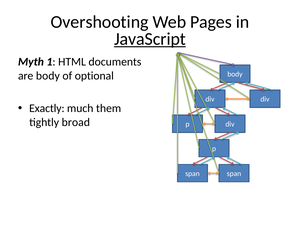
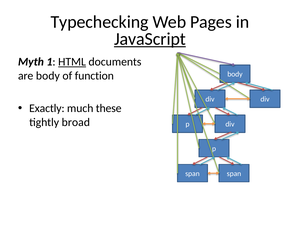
Overshooting: Overshooting -> Typechecking
HTML underline: none -> present
optional: optional -> function
them: them -> these
